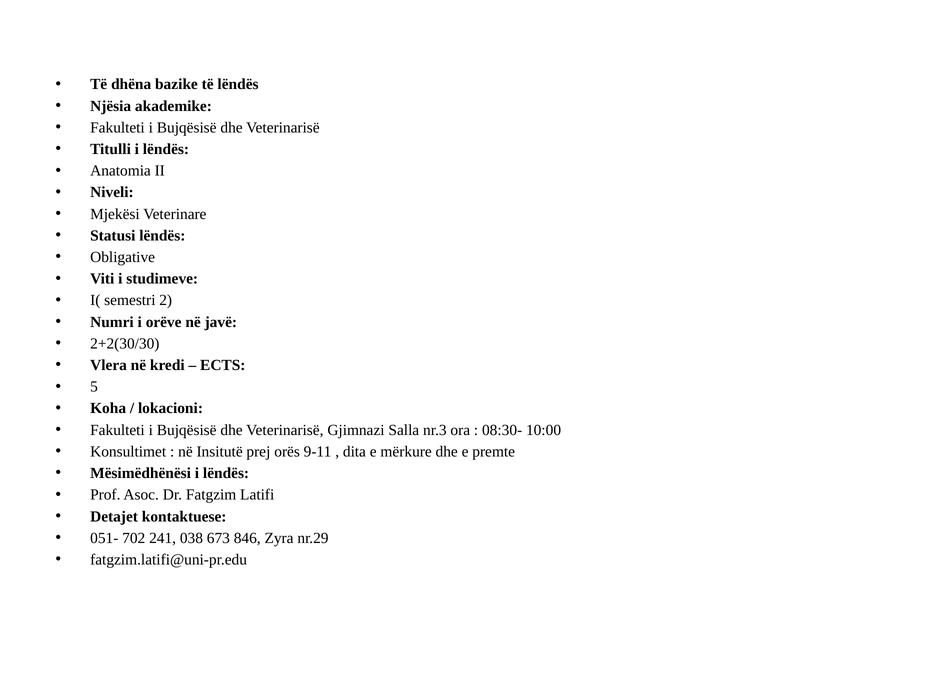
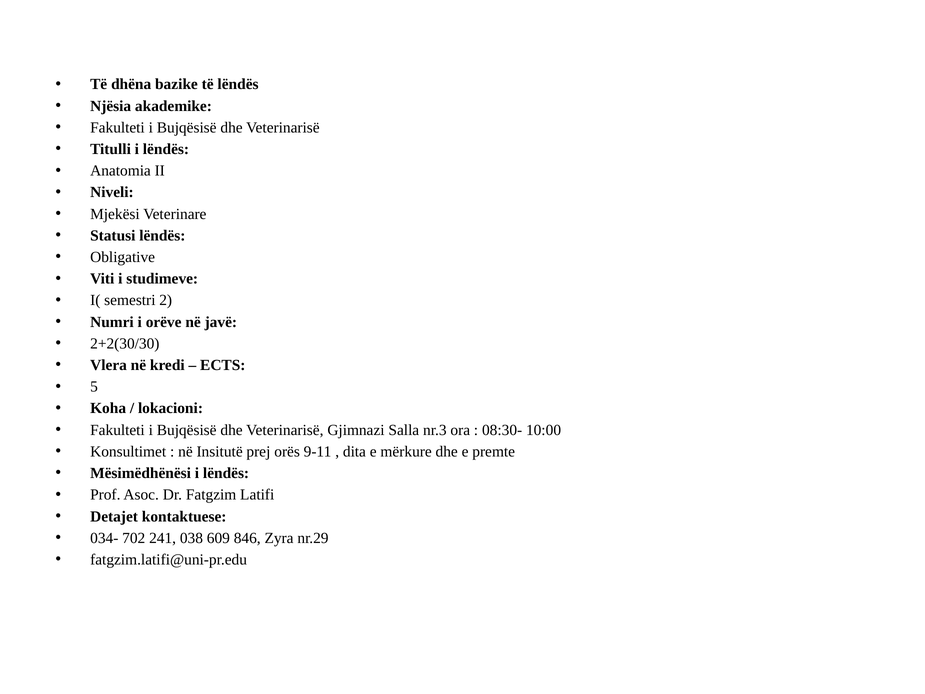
051-: 051- -> 034-
673: 673 -> 609
